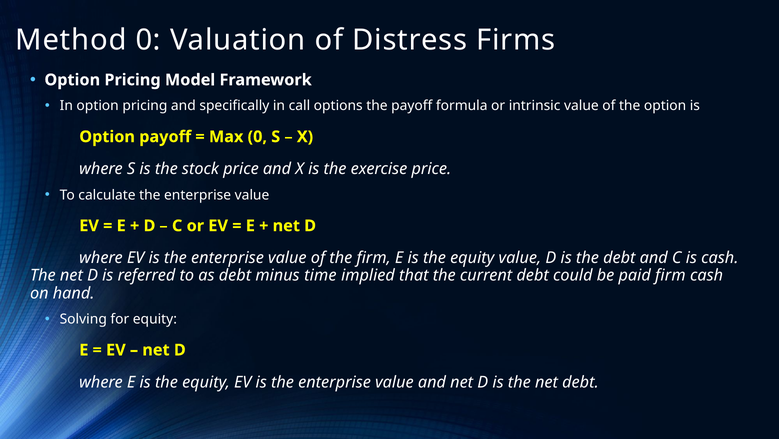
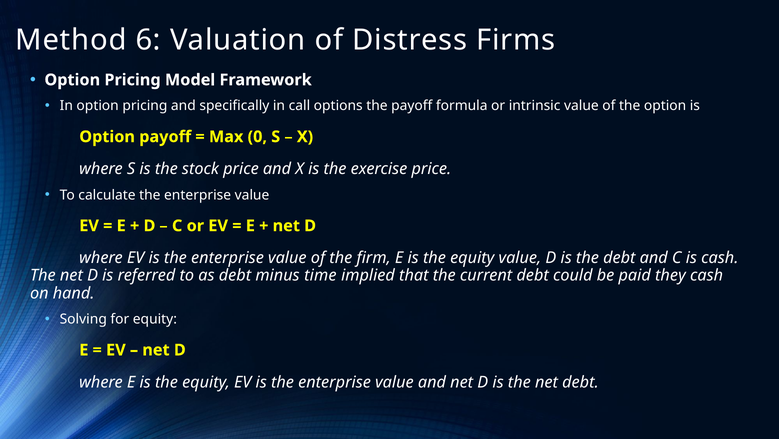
Method 0: 0 -> 6
paid firm: firm -> they
